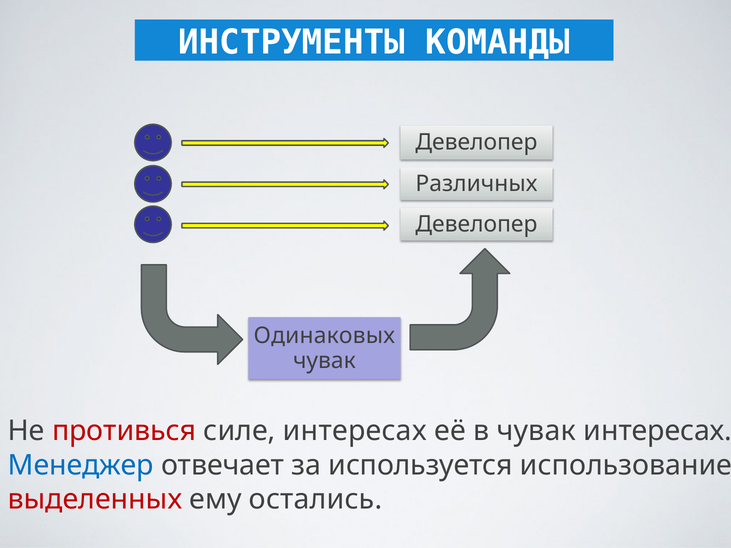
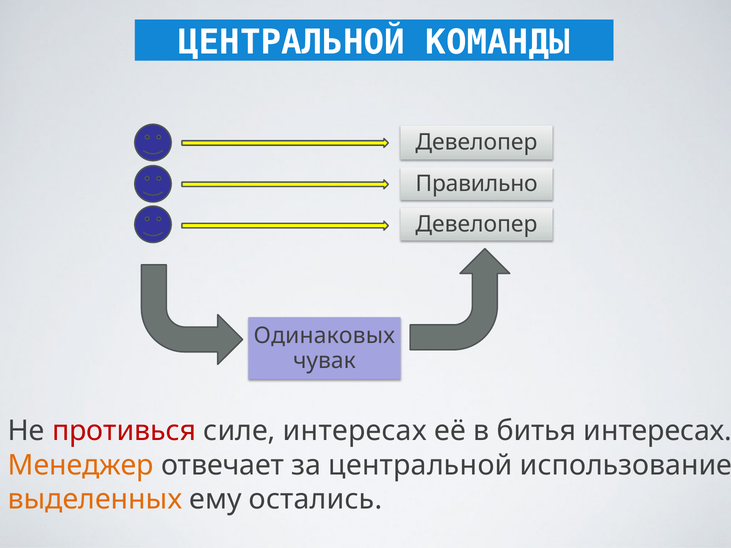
ИНСТРУМЕНТЫ at (292, 43): ИНСТРУМЕНТЫ -> ЦЕНТРАЛЬНОЙ
Различных: Различных -> Правильно
в чувак: чувак -> битья
Менеджер colour: blue -> orange
за используется: используется -> центральной
выделенных colour: red -> orange
